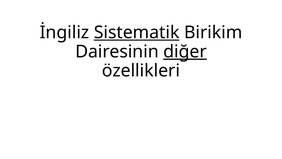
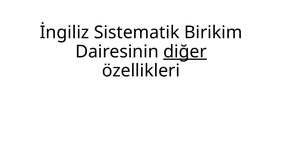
Sistematik underline: present -> none
